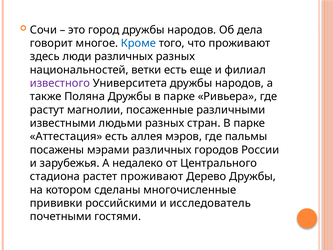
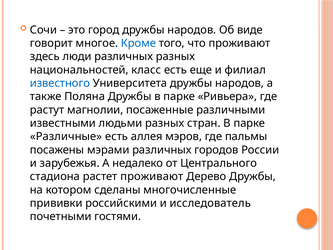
дела: дела -> виде
ветки: ветки -> класс
известного colour: purple -> blue
Аттестация: Аттестация -> Различные
